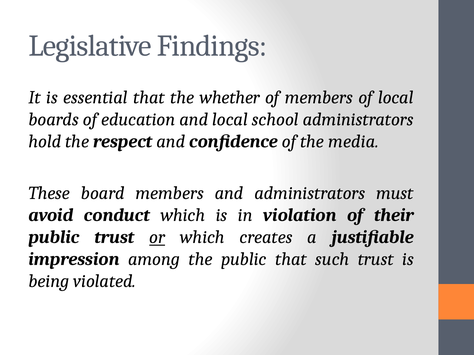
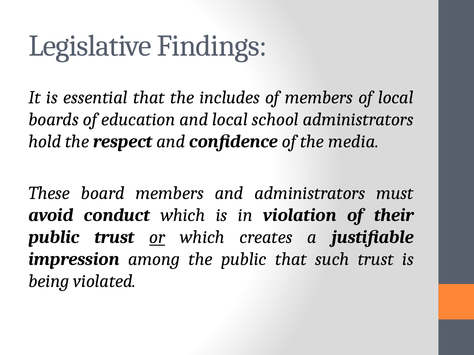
whether: whether -> includes
